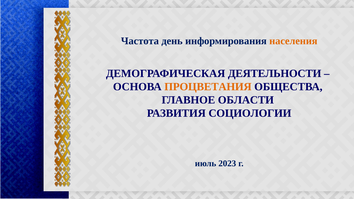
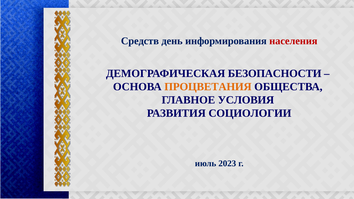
Частота: Частота -> Средств
населения colour: orange -> red
ДЕЯТЕЛЬНОСТИ: ДЕЯТЕЛЬНОСТИ -> БЕЗОПАСНОСТИ
ОБЛАСТИ: ОБЛАСТИ -> УСЛОВИЯ
